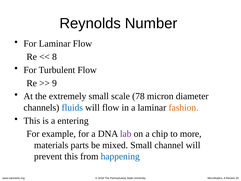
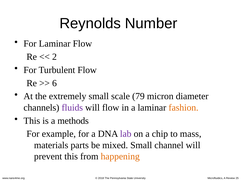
8: 8 -> 2
9: 9 -> 6
78: 78 -> 79
fluids colour: blue -> purple
entering: entering -> methods
more: more -> mass
happening colour: blue -> orange
